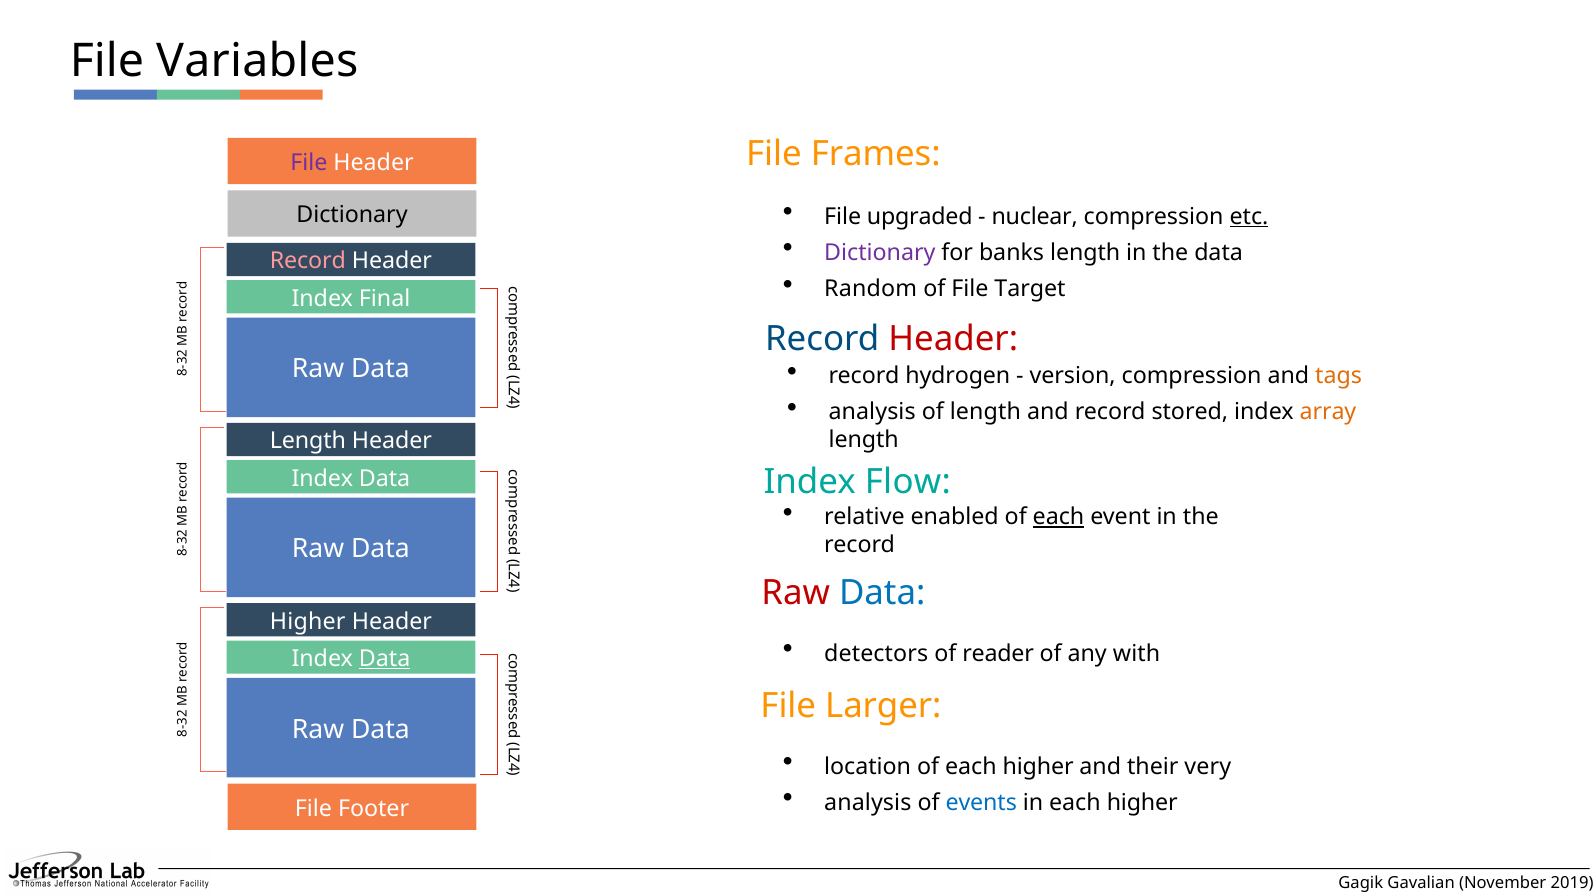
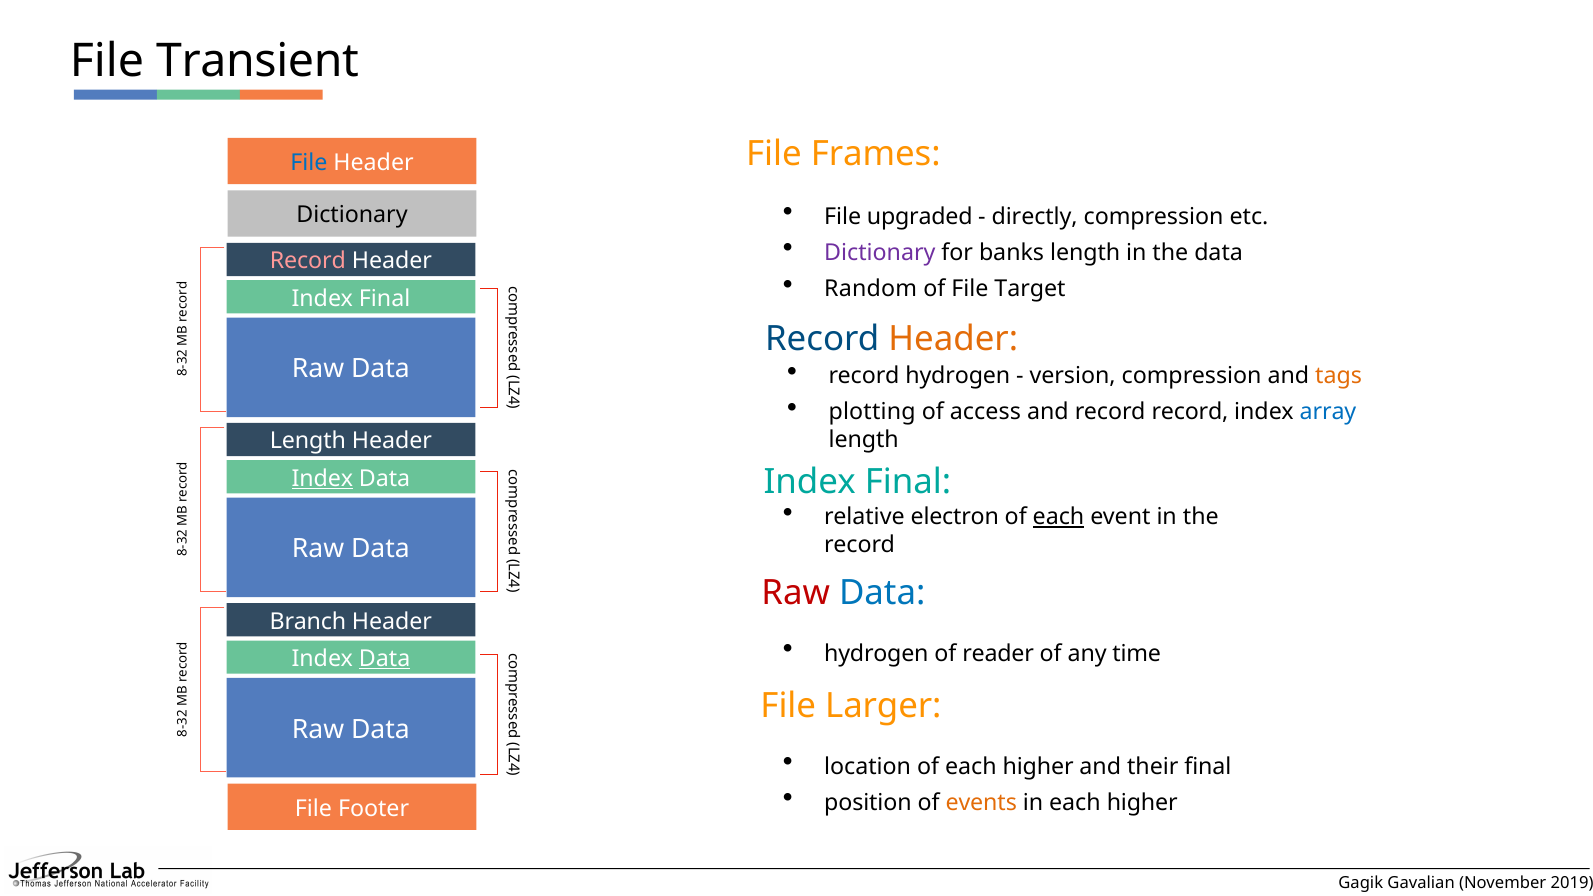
Variables: Variables -> Transient
File at (309, 163) colour: purple -> blue
nuclear: nuclear -> directly
etc underline: present -> none
Header at (953, 339) colour: red -> orange
analysis at (872, 412): analysis -> plotting
of length: length -> access
record stored: stored -> record
array colour: orange -> blue
Index at (322, 478) underline: none -> present
Flow at (908, 482): Flow -> Final
enabled: enabled -> electron
Higher at (308, 621): Higher -> Branch
detectors at (876, 654): detectors -> hydrogen
with: with -> time
their very: very -> final
analysis at (868, 803): analysis -> position
events colour: blue -> orange
